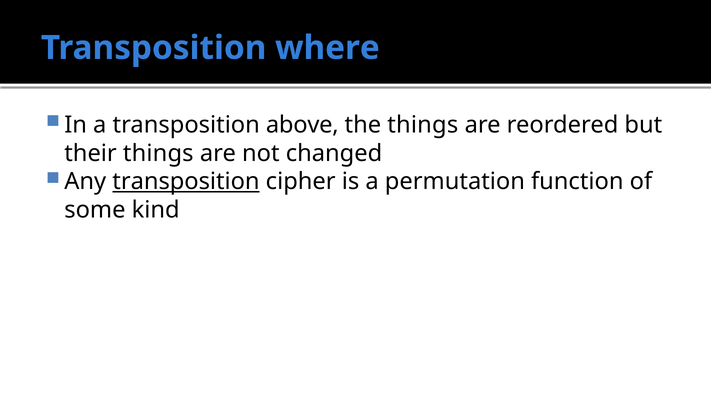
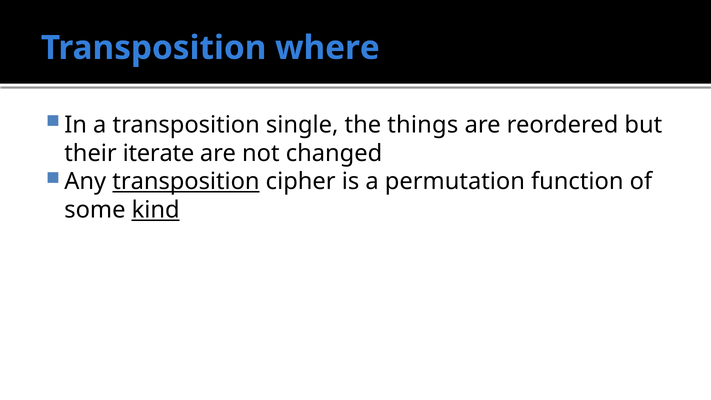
above: above -> single
their things: things -> iterate
kind underline: none -> present
